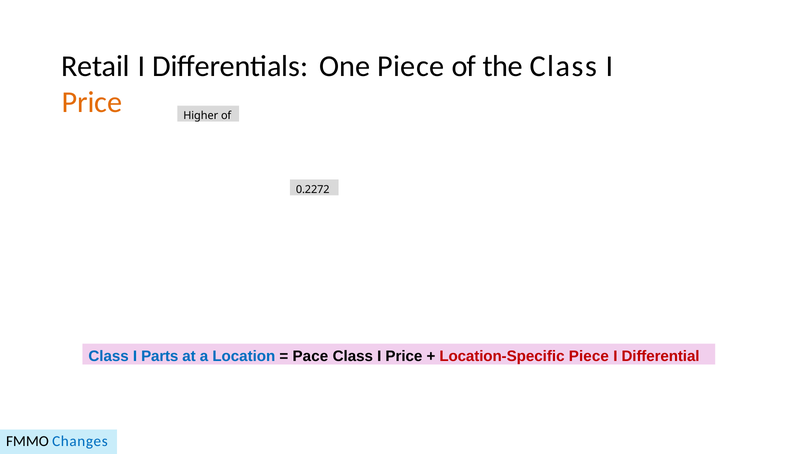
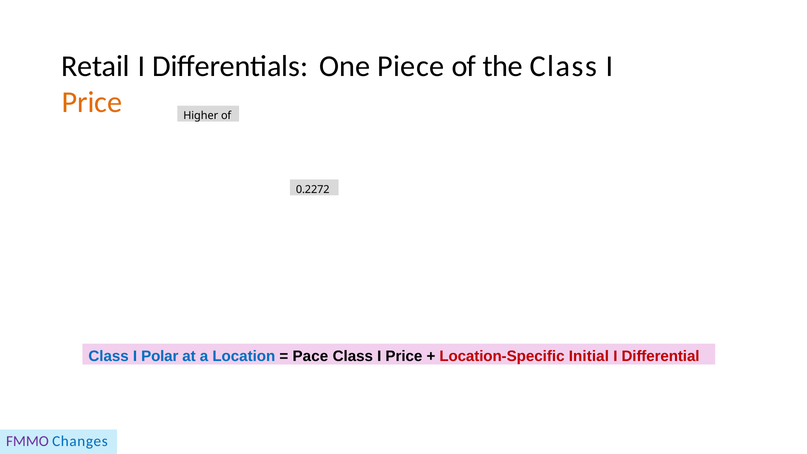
Parts: Parts -> Polar
Location-Specific Piece: Piece -> Initial
FMMO colour: black -> purple
